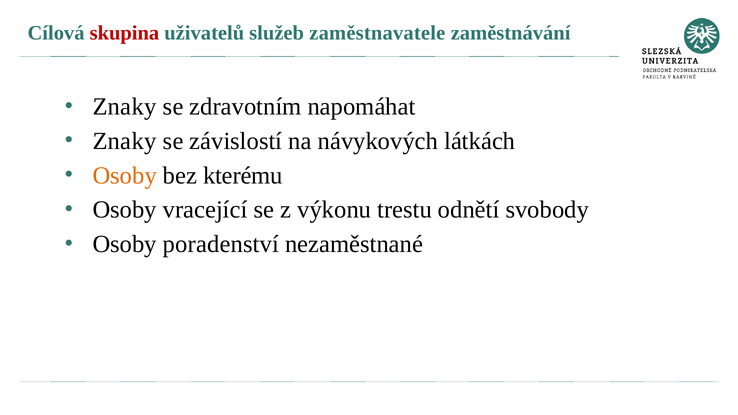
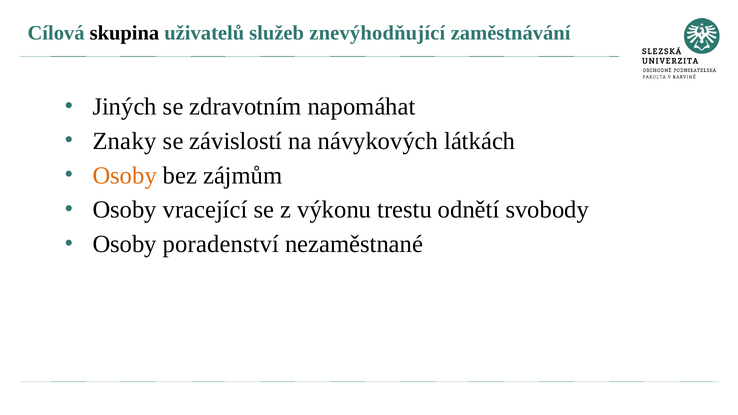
skupina colour: red -> black
zaměstnavatele: zaměstnavatele -> znevýhodňující
Znaky at (125, 107): Znaky -> Jiných
kterému: kterému -> zájmům
